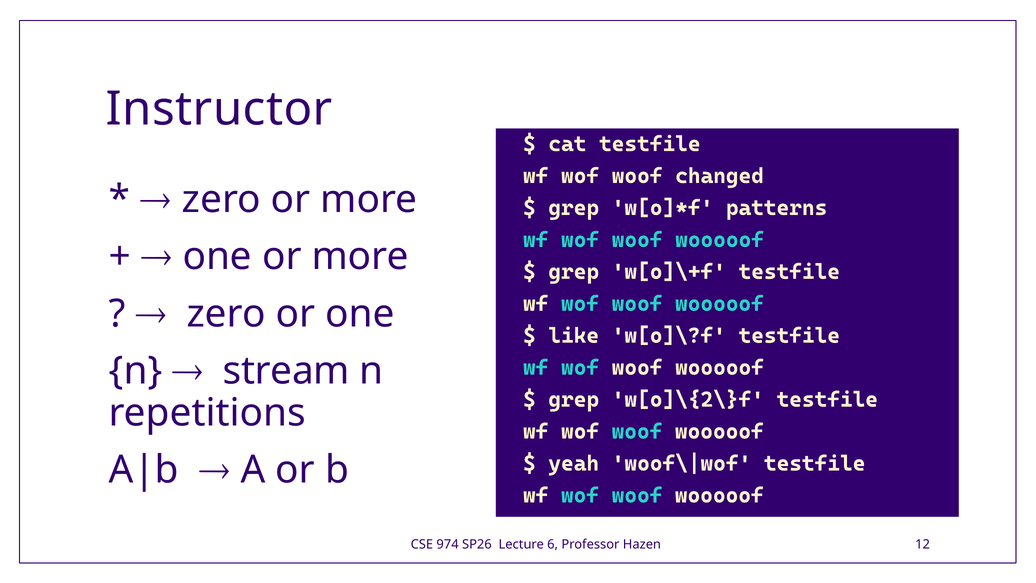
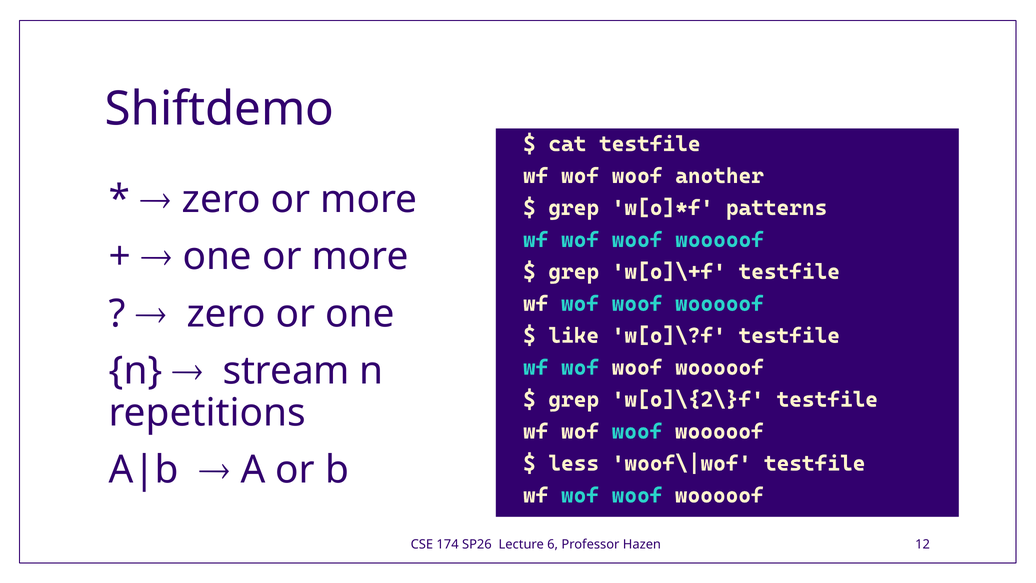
Instructor: Instructor -> Shiftdemo
changed: changed -> another
yeah: yeah -> less
974: 974 -> 174
